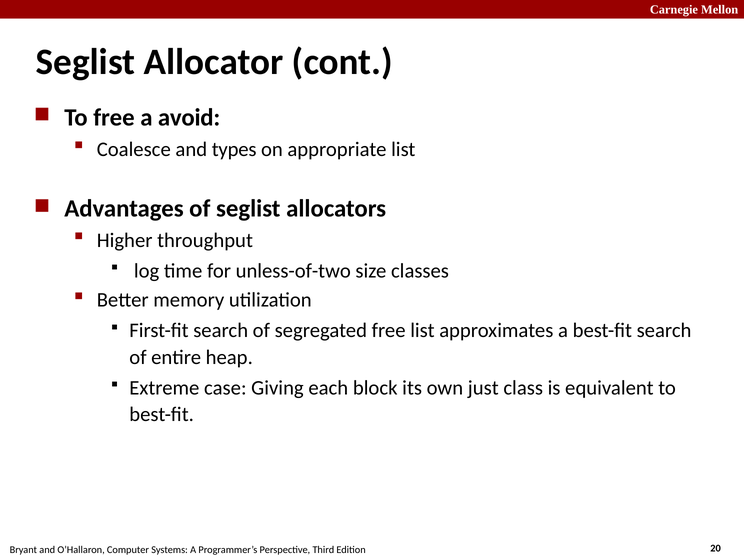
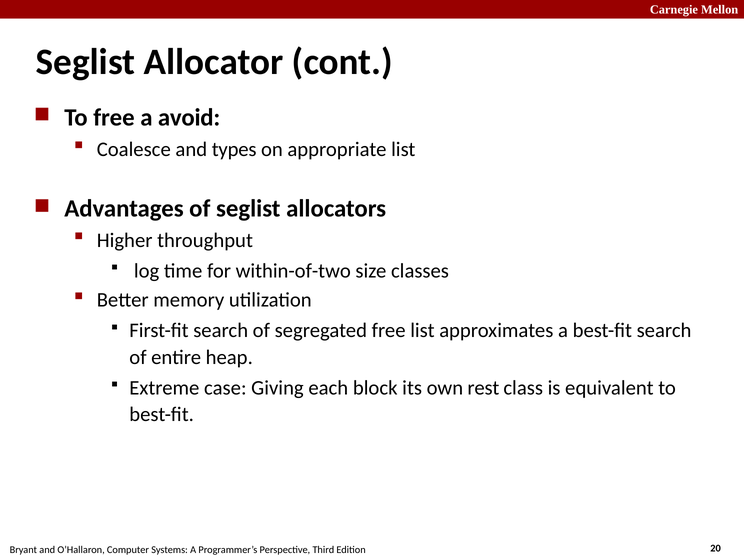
unless-of-two: unless-of-two -> within-of-two
just: just -> rest
